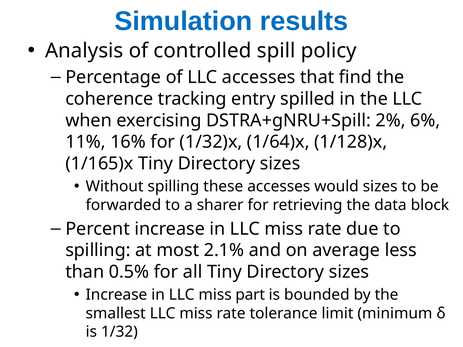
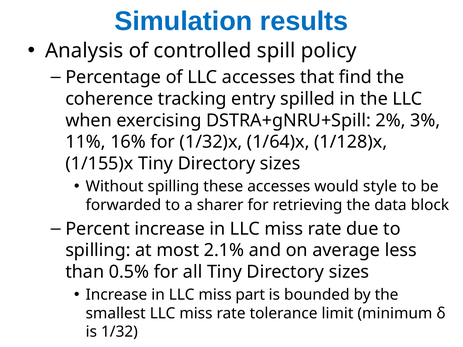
6%: 6% -> 3%
1/165)x: 1/165)x -> 1/155)x
would sizes: sizes -> style
